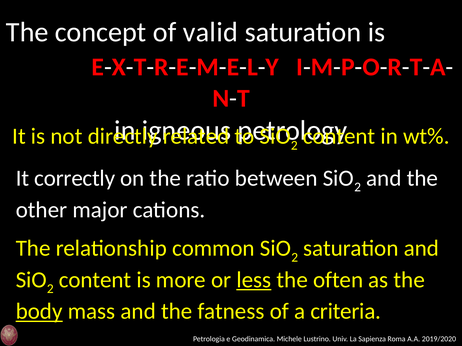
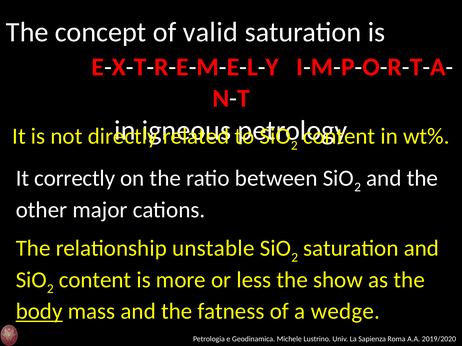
common: common -> unstable
less underline: present -> none
often: often -> show
criteria: criteria -> wedge
